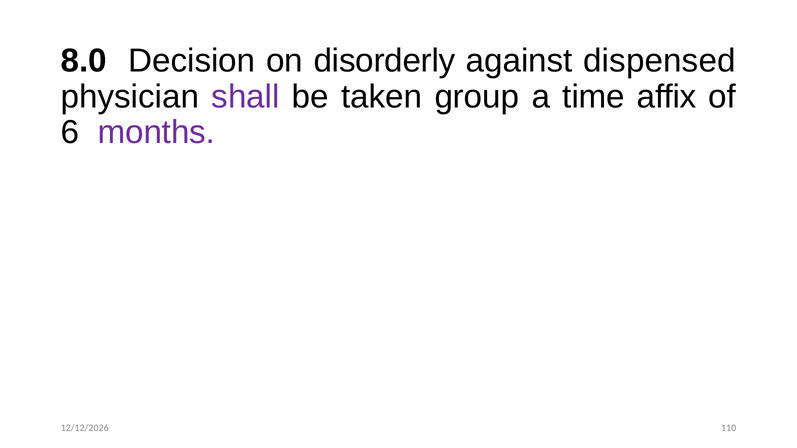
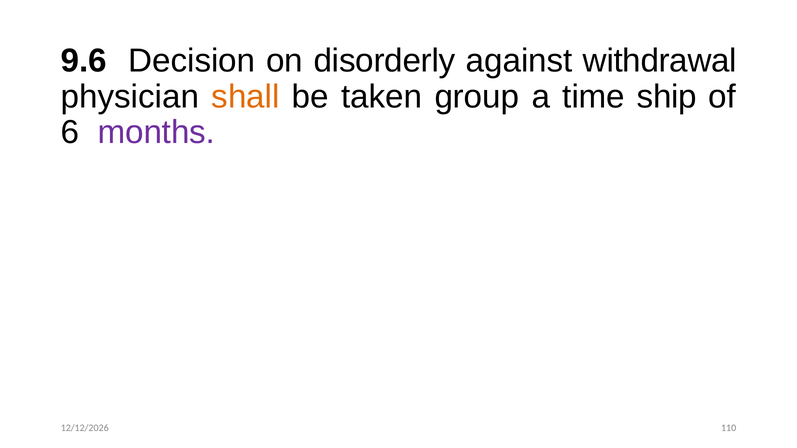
8.0: 8.0 -> 9.6
dispensed: dispensed -> withdrawal
shall colour: purple -> orange
affix: affix -> ship
